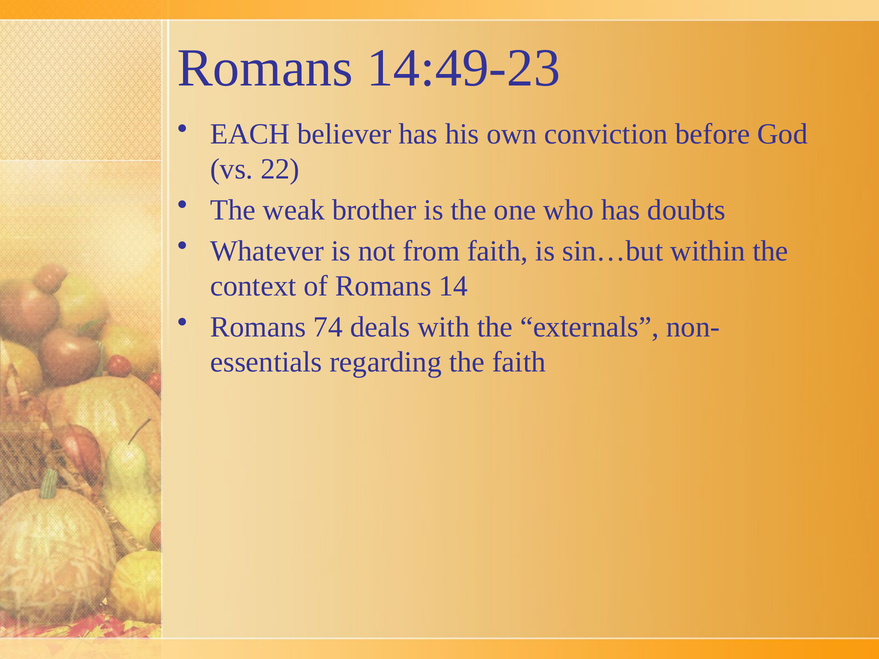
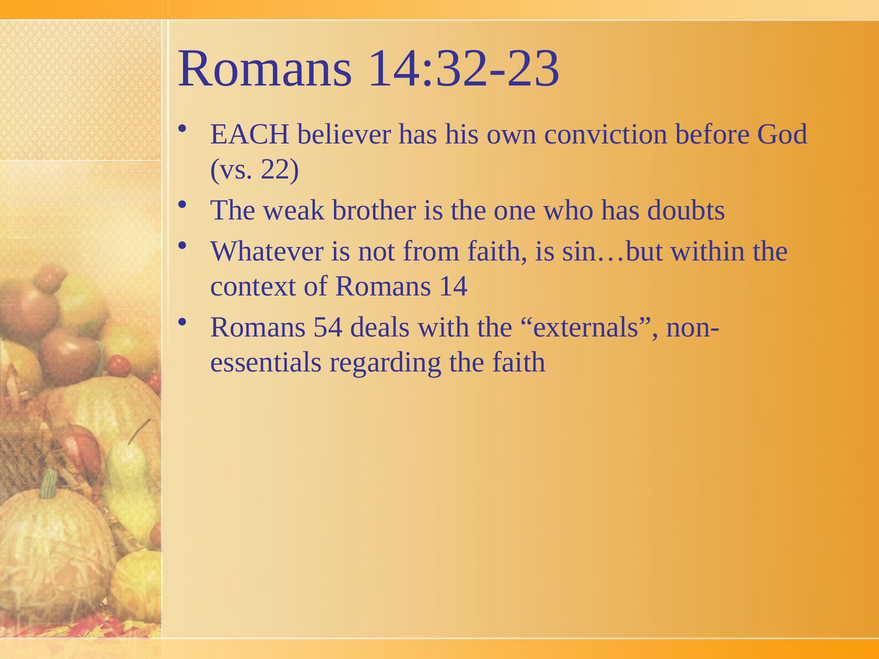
14:49-23: 14:49-23 -> 14:32-23
74: 74 -> 54
